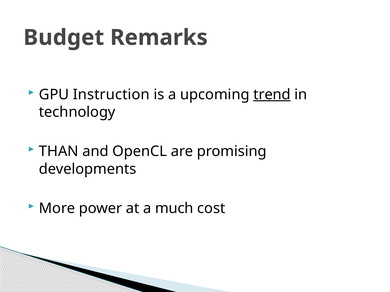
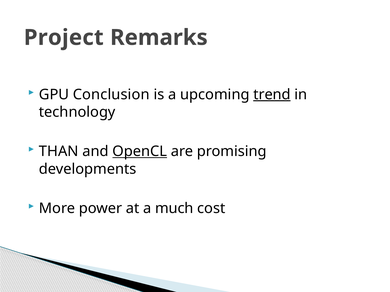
Budget: Budget -> Project
Instruction: Instruction -> Conclusion
OpenCL underline: none -> present
